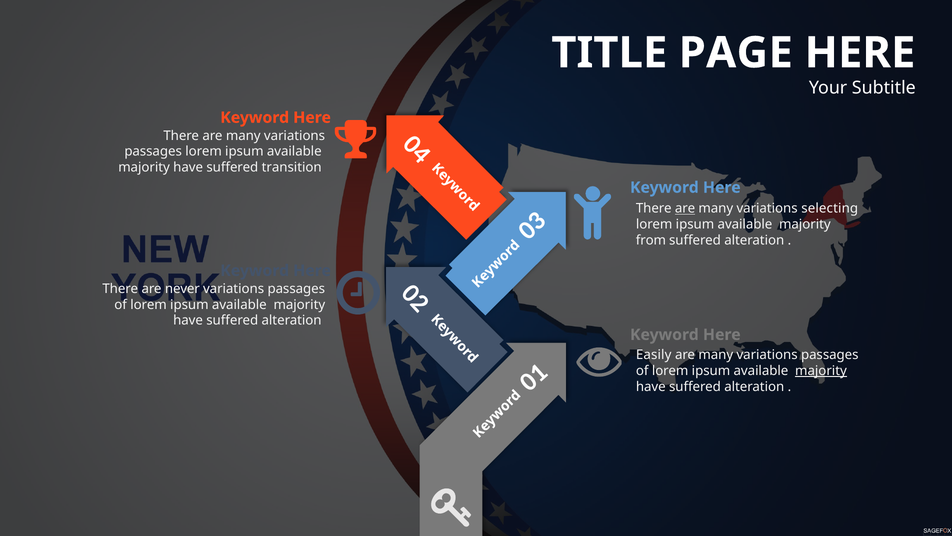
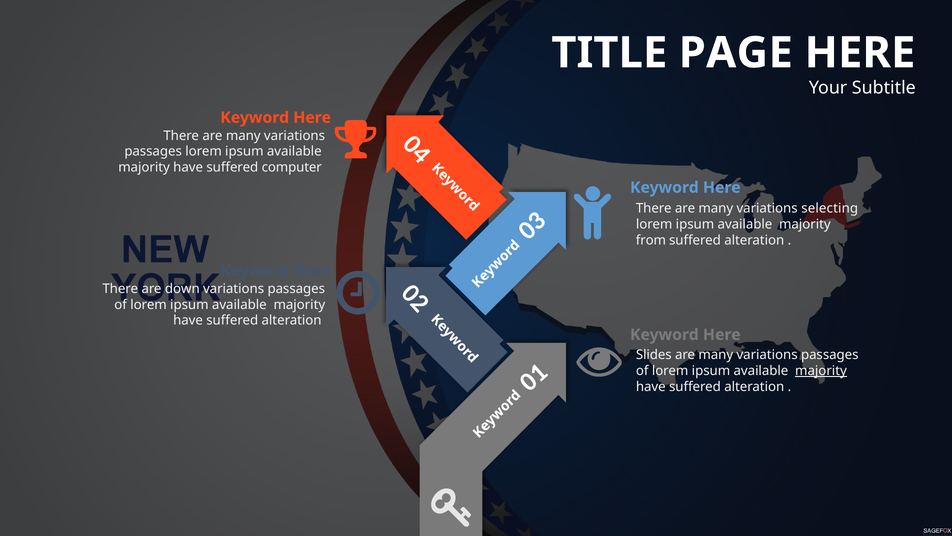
transition: transition -> computer
are at (685, 208) underline: present -> none
never: never -> down
Easily: Easily -> Slides
